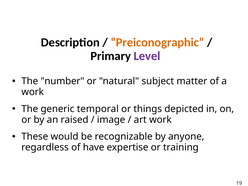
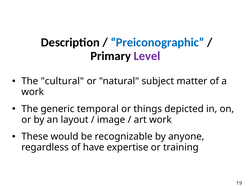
Preiconographic colour: orange -> blue
number: number -> cultural
raised: raised -> layout
